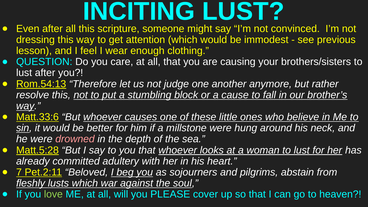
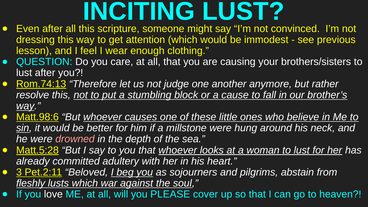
Rom.54:13: Rom.54:13 -> Rom.74:13
Matt.33:6: Matt.33:6 -> Matt.98:6
7: 7 -> 3
love colour: light green -> white
